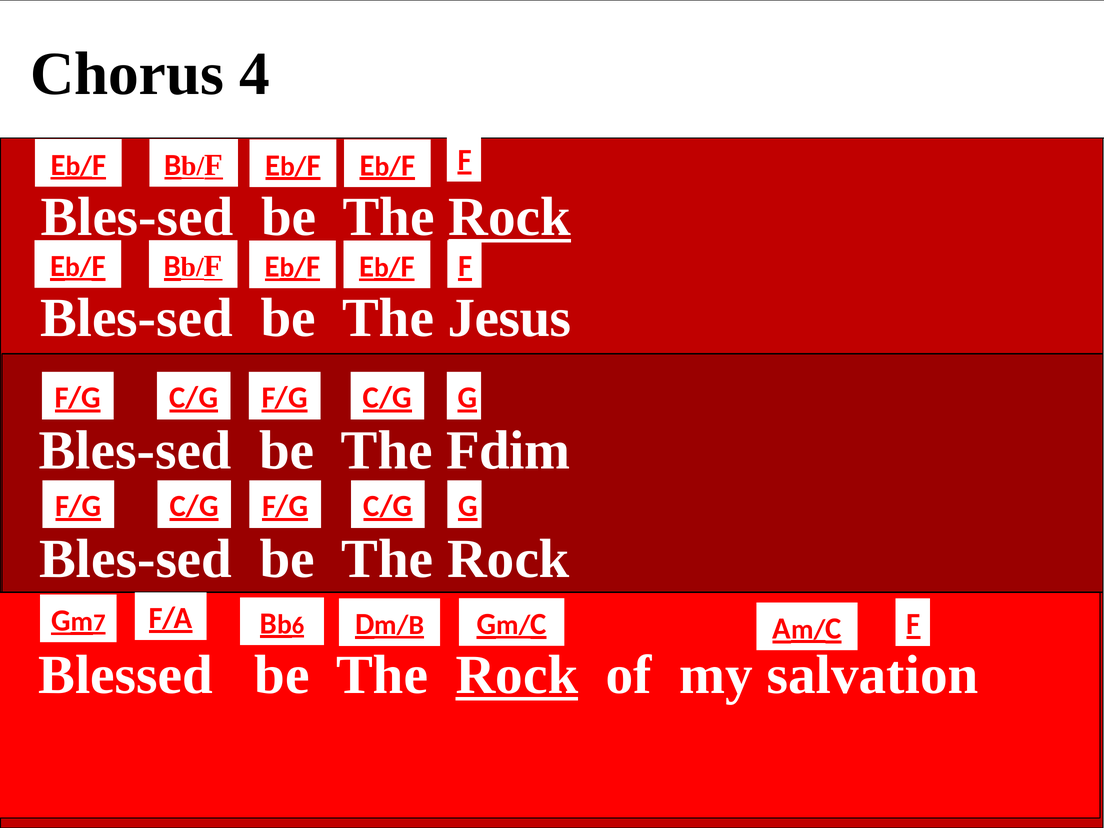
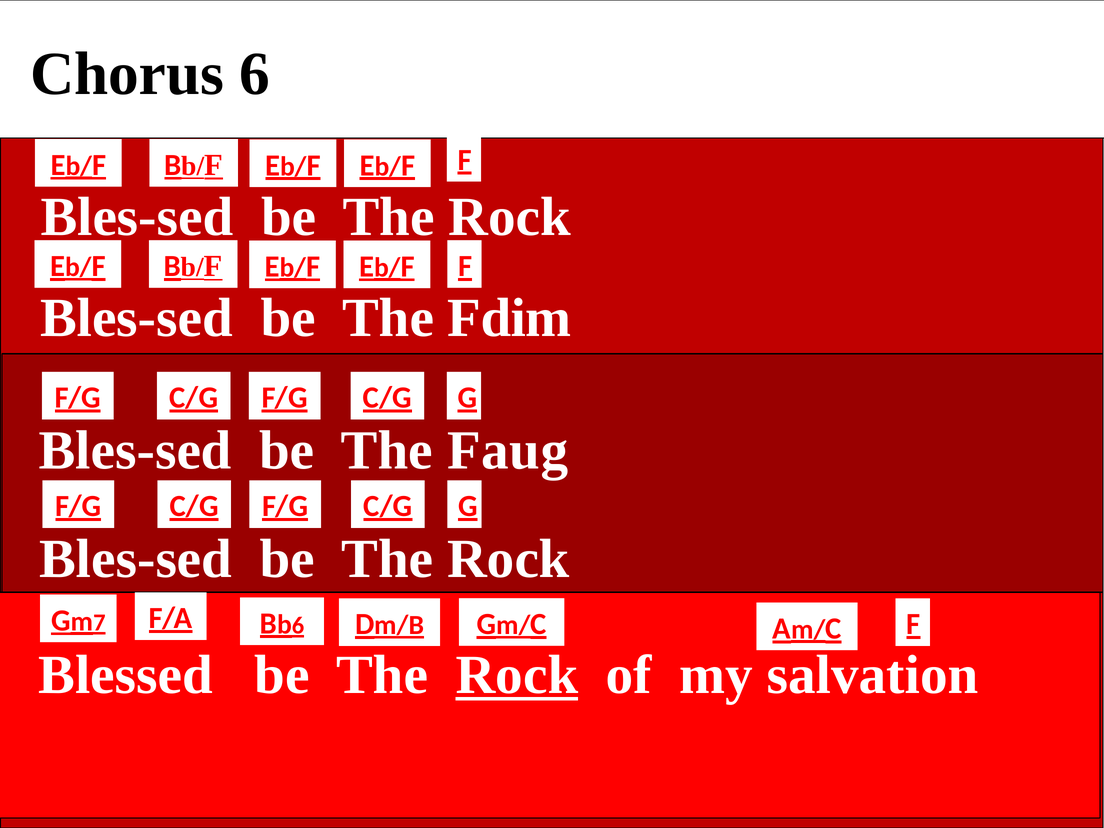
4: 4 -> 6
Rock at (510, 217) underline: present -> none
Jesus: Jesus -> Fdim
Fdim: Fdim -> Faug
